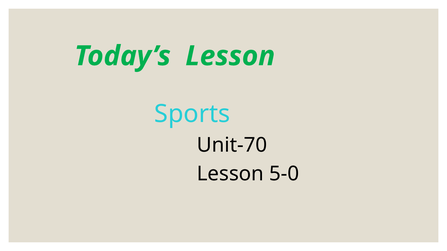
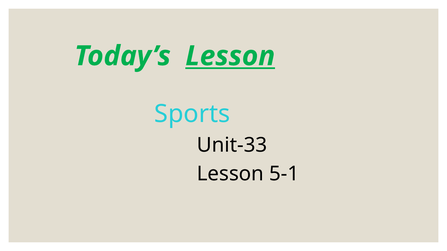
Lesson at (230, 56) underline: none -> present
Unit-70: Unit-70 -> Unit-33
5-0: 5-0 -> 5-1
